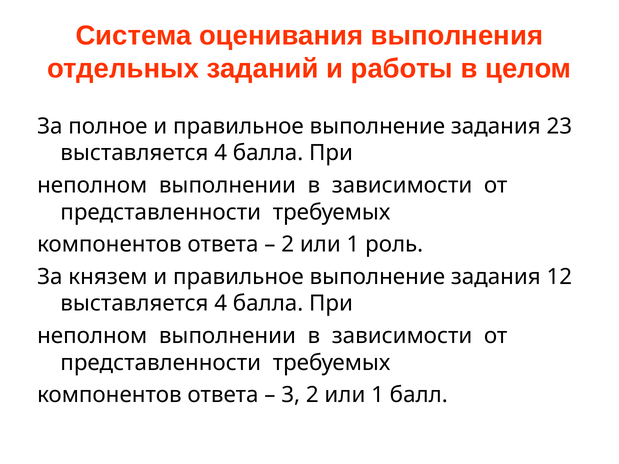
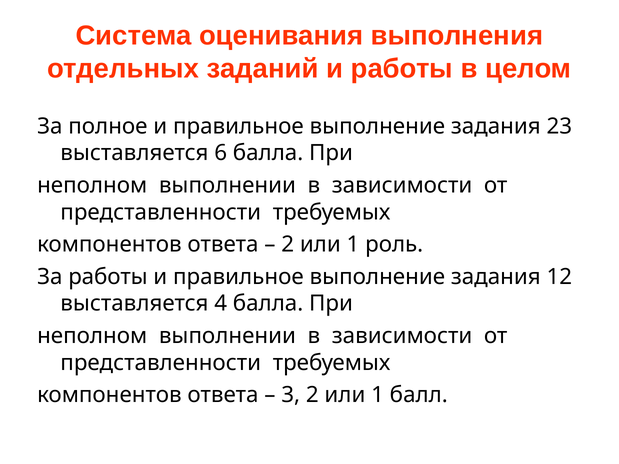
4 at (221, 153): 4 -> 6
За князем: князем -> работы
